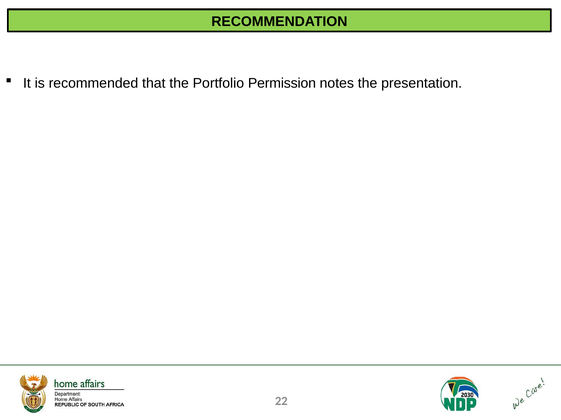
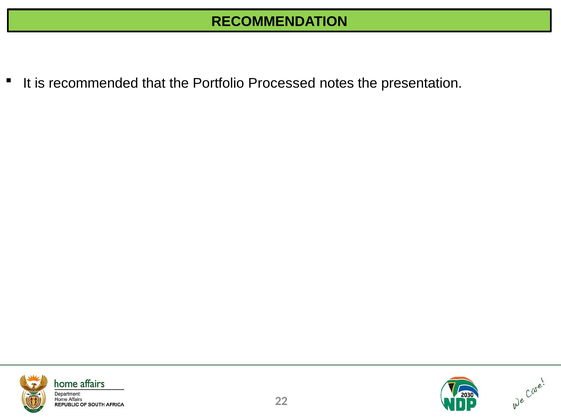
Permission: Permission -> Processed
